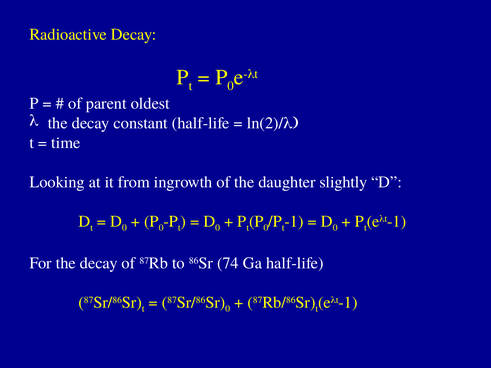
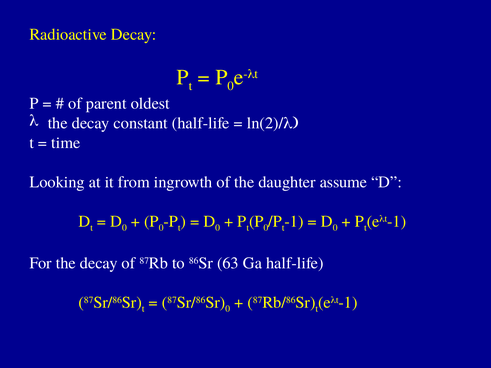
slightly: slightly -> assume
74: 74 -> 63
